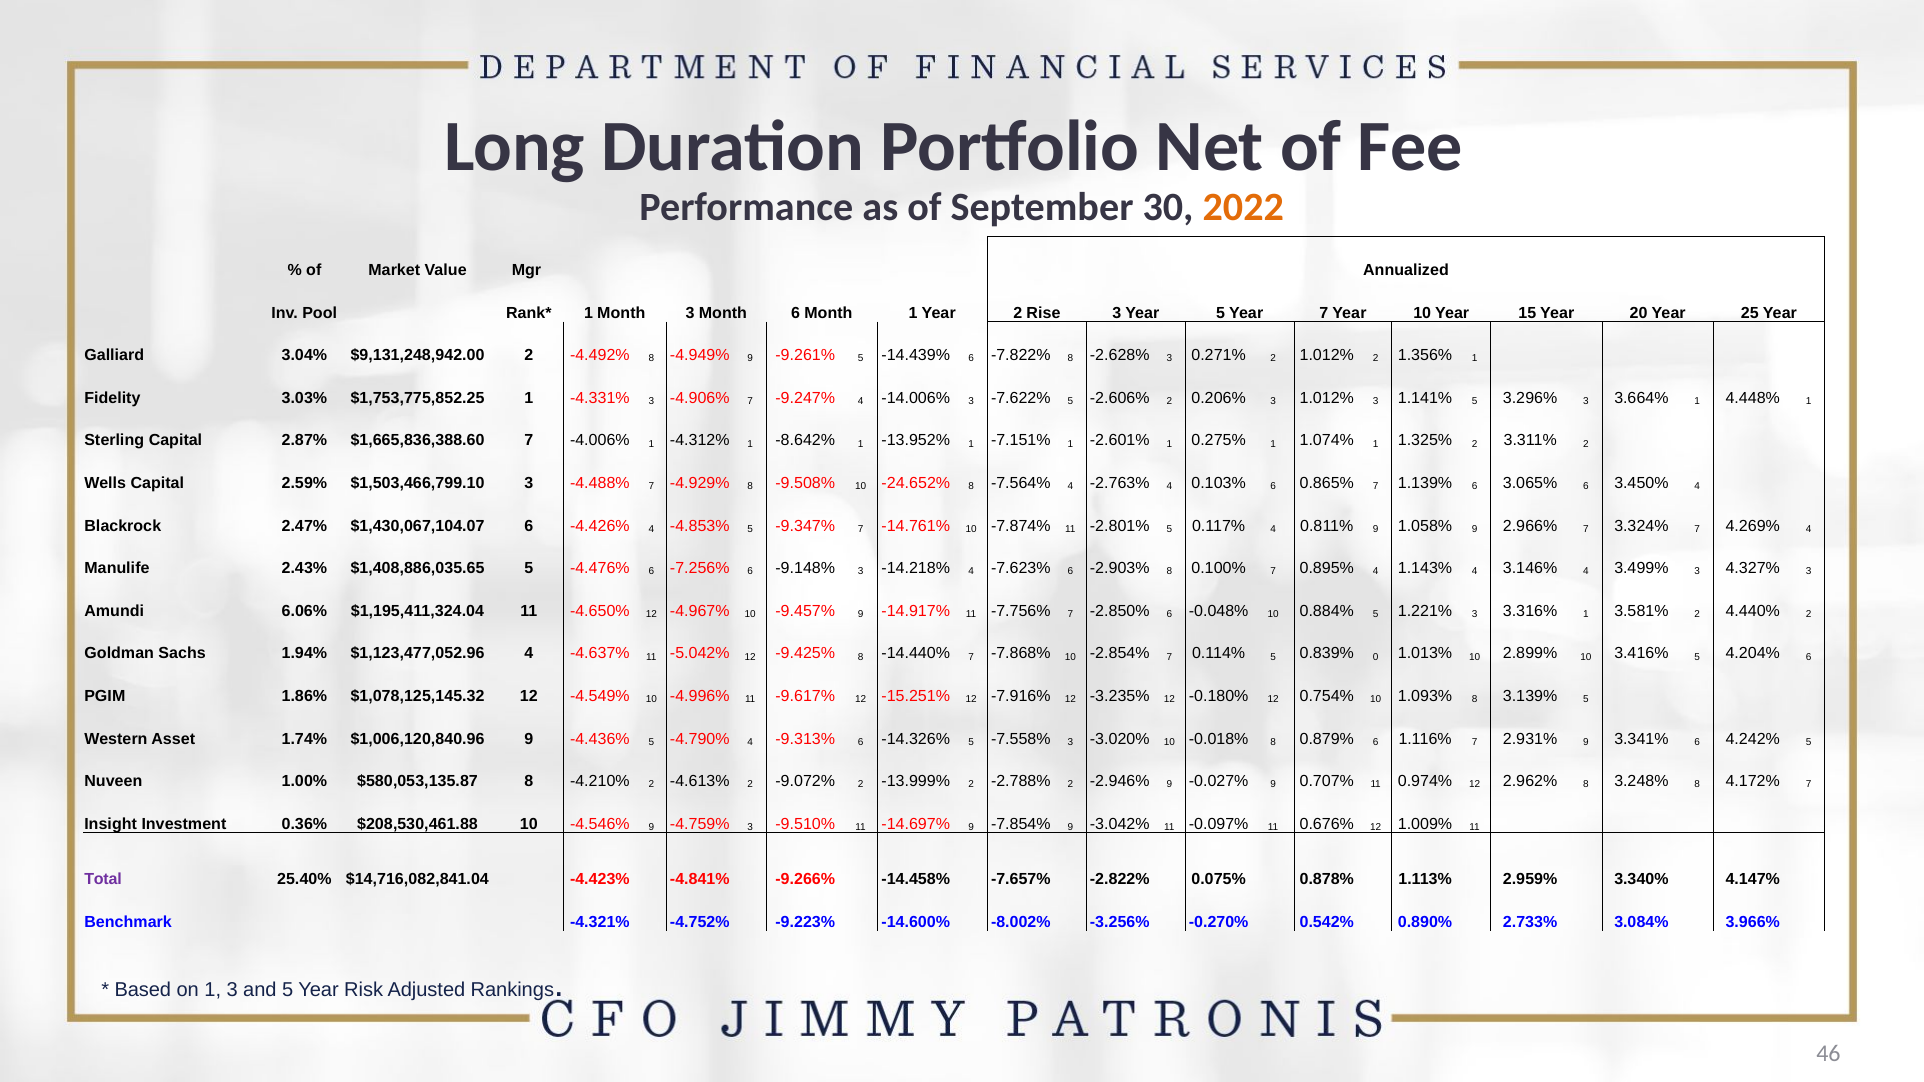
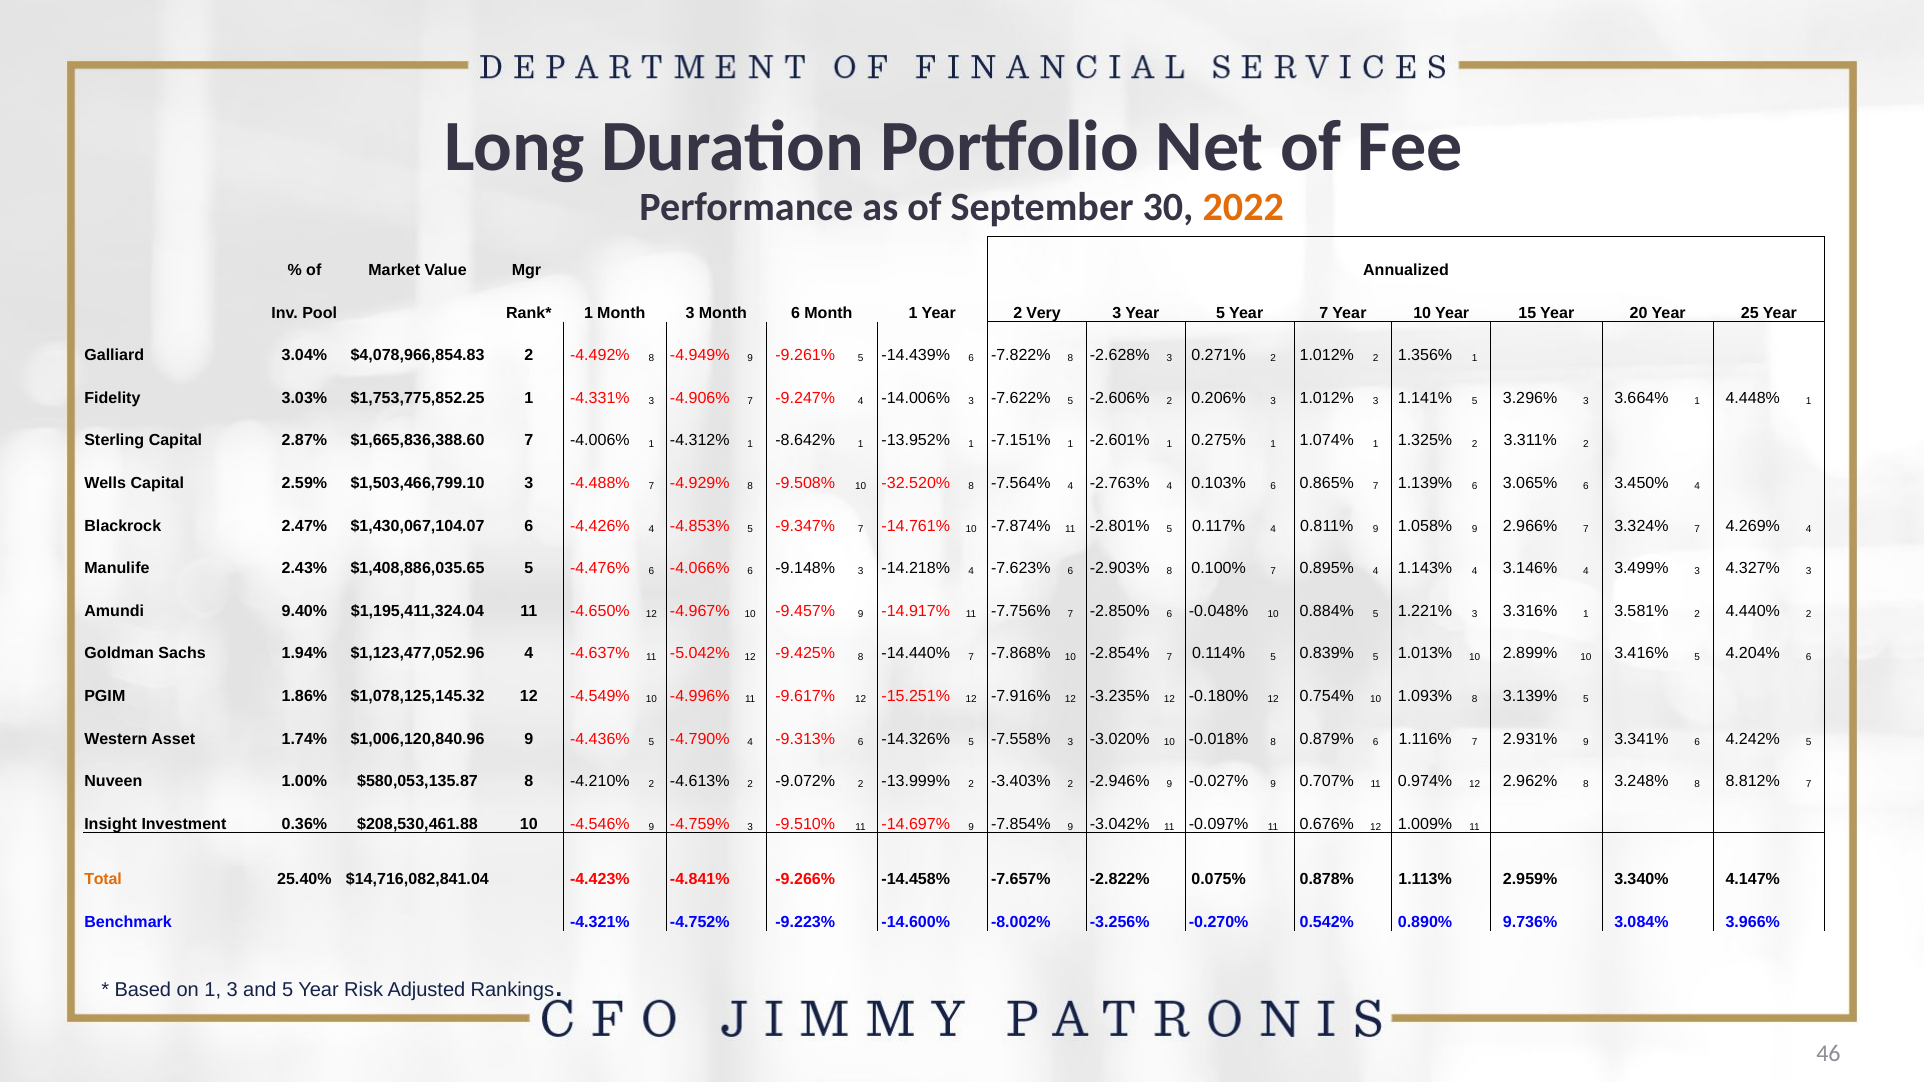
Rise: Rise -> Very
$9,131,248,942.00: $9,131,248,942.00 -> $4,078,966,854.83
-24.652%: -24.652% -> -32.520%
-7.256%: -7.256% -> -4.066%
6.06%: 6.06% -> 9.40%
0.839% 0: 0 -> 5
-2.788%: -2.788% -> -3.403%
4.172%: 4.172% -> 8.812%
Total colour: purple -> orange
2.733%: 2.733% -> 9.736%
